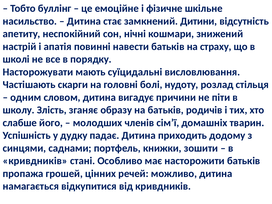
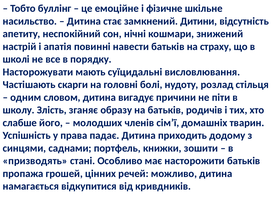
дудку: дудку -> права
кривдників at (35, 161): кривдників -> призводять
